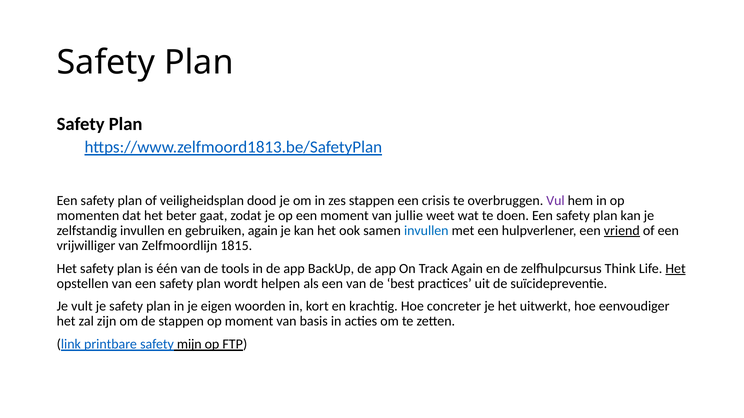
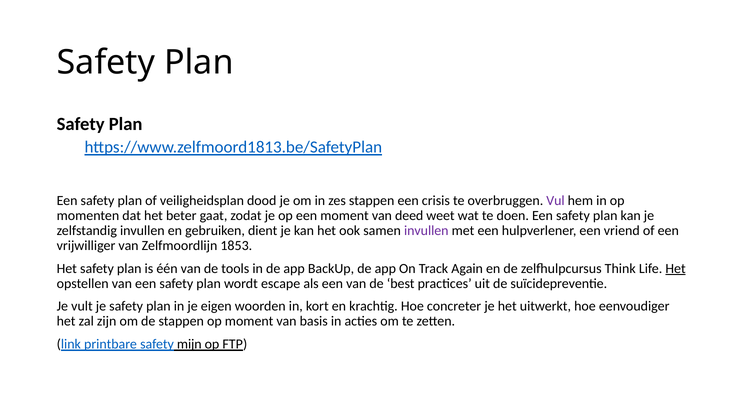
jullie: jullie -> deed
gebruiken again: again -> dient
invullen at (426, 231) colour: blue -> purple
vriend underline: present -> none
1815: 1815 -> 1853
helpen: helpen -> escape
